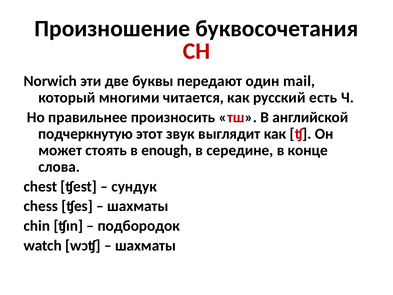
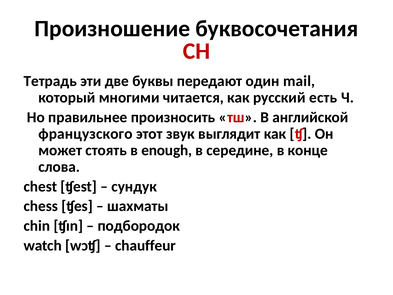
Norwich: Norwich -> Тетрадь
подчеркнутую: подчеркнутую -> французского
шахматы at (146, 245): шахматы -> chauffeur
